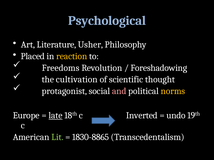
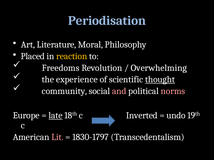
Psychological: Psychological -> Periodisation
Usher: Usher -> Moral
Foreshadowing: Foreshadowing -> Overwhelming
cultivation: cultivation -> experience
thought underline: none -> present
protagonist: protagonist -> community
norms colour: yellow -> pink
Lit colour: light green -> pink
1830-8865: 1830-8865 -> 1830-1797
